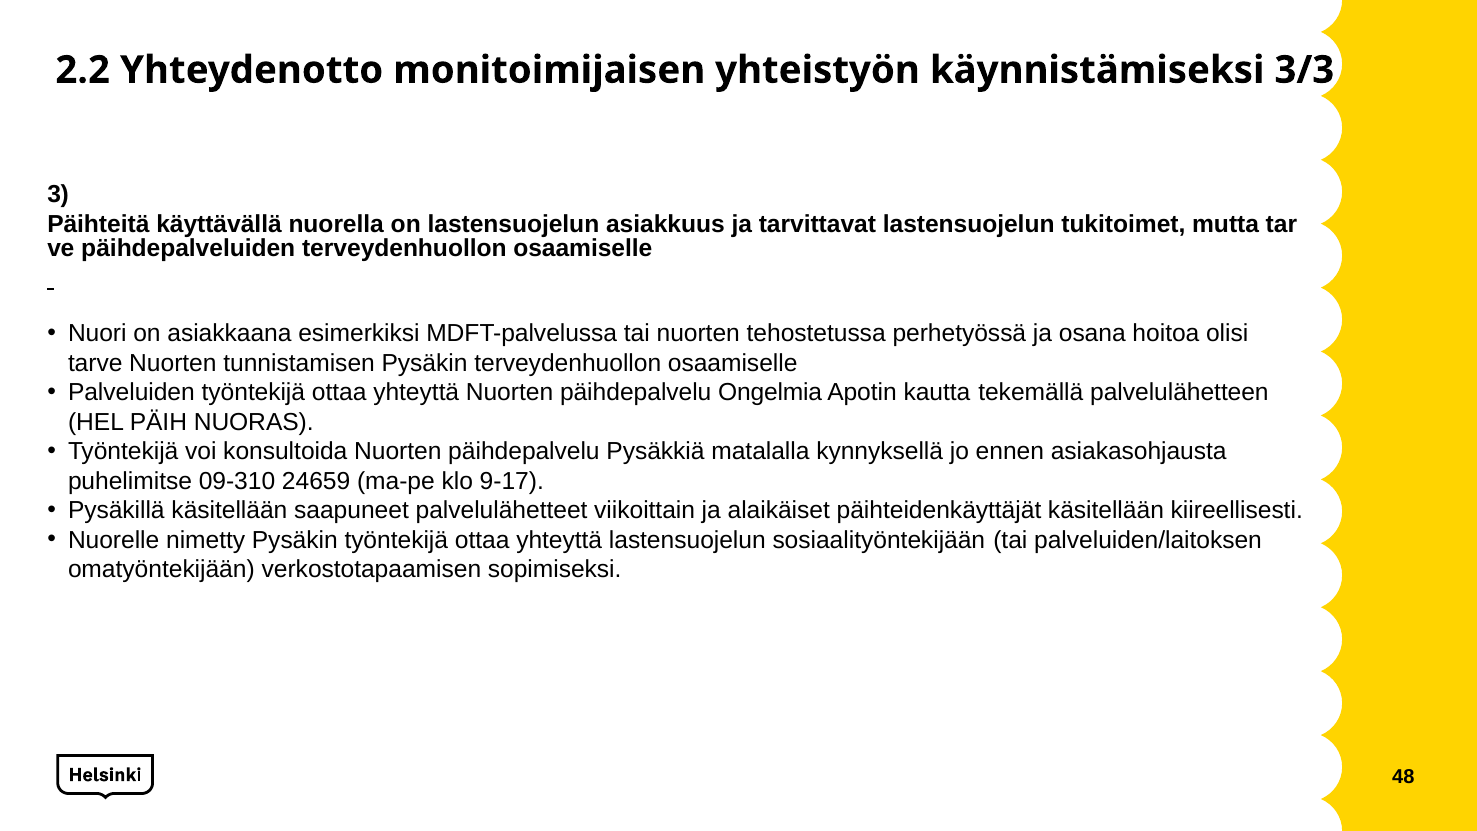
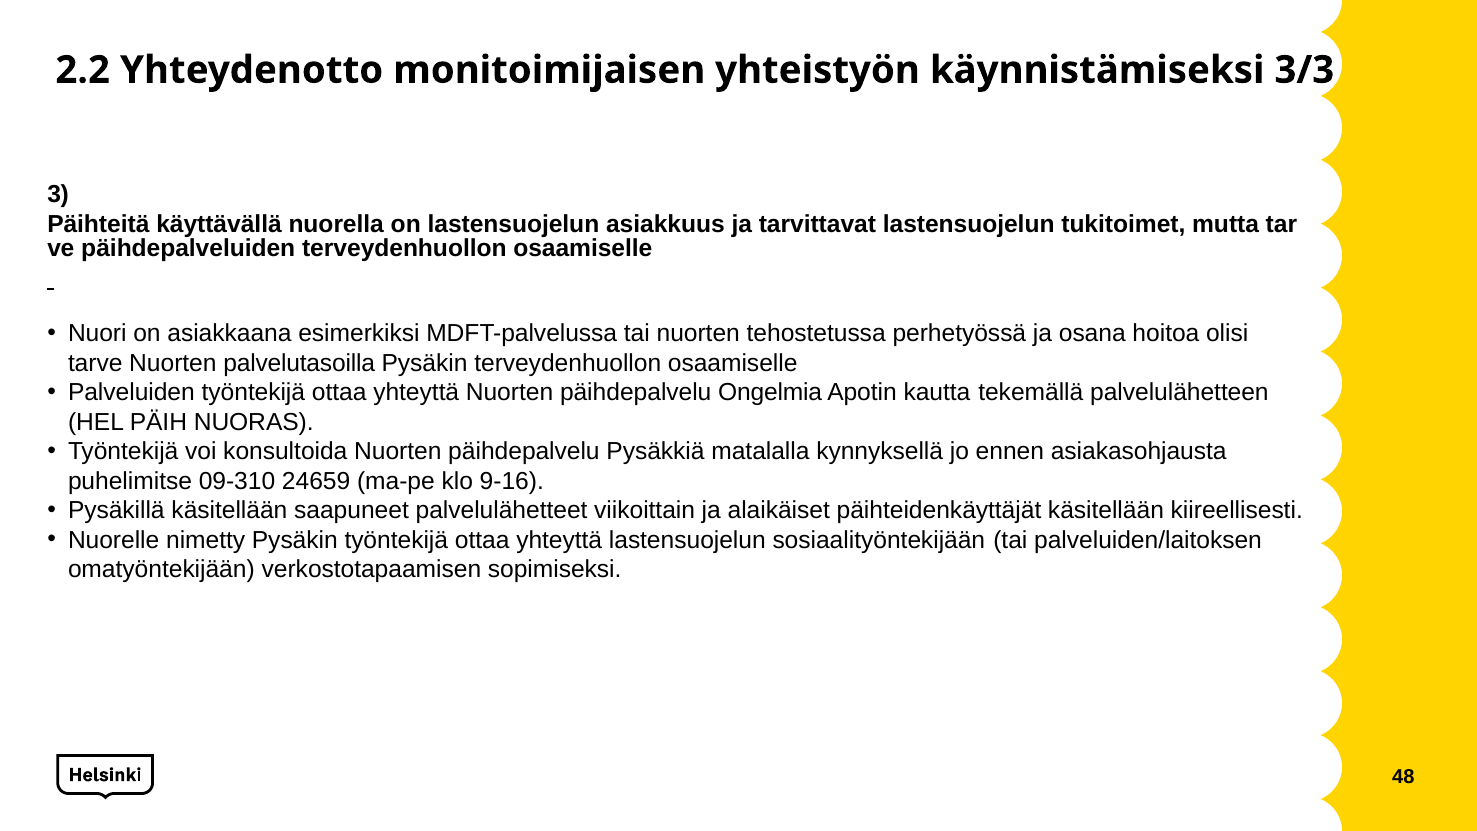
tunnistamisen: tunnistamisen -> palvelutasoilla
9-17: 9-17 -> 9-16
